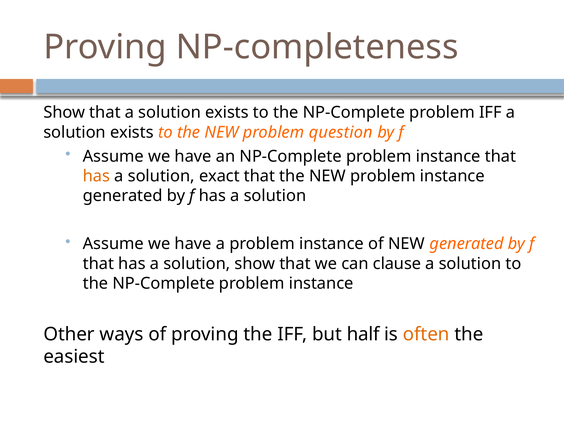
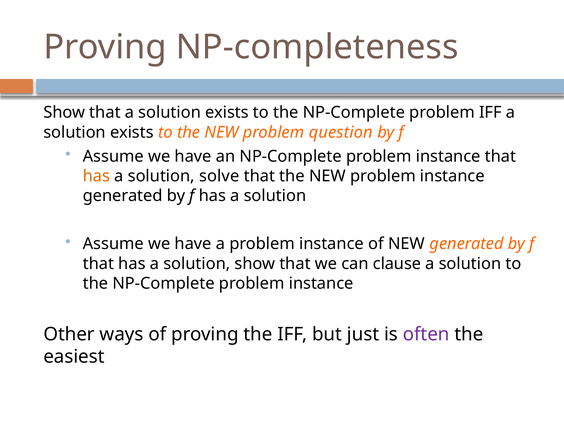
exact: exact -> solve
half: half -> just
often colour: orange -> purple
